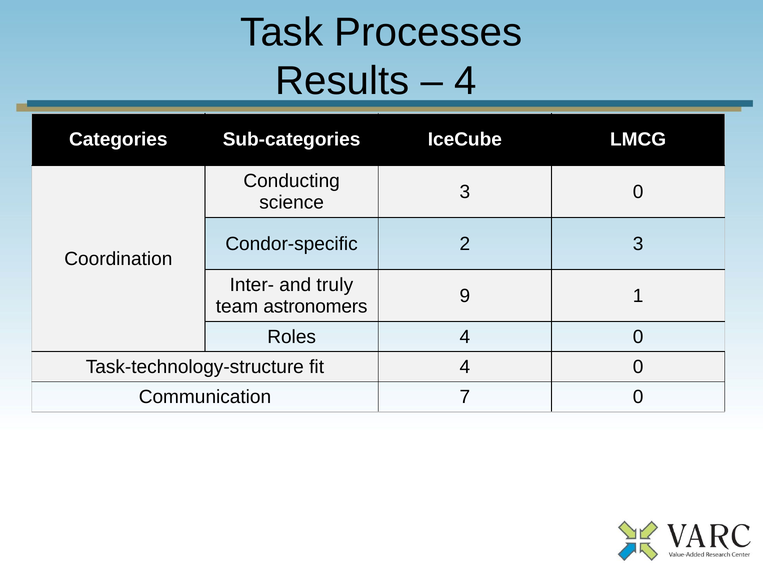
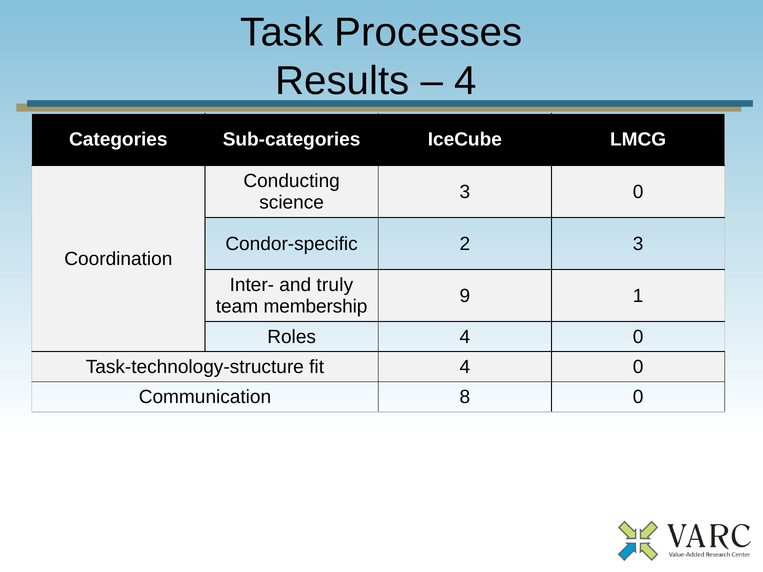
astronomers: astronomers -> membership
7: 7 -> 8
